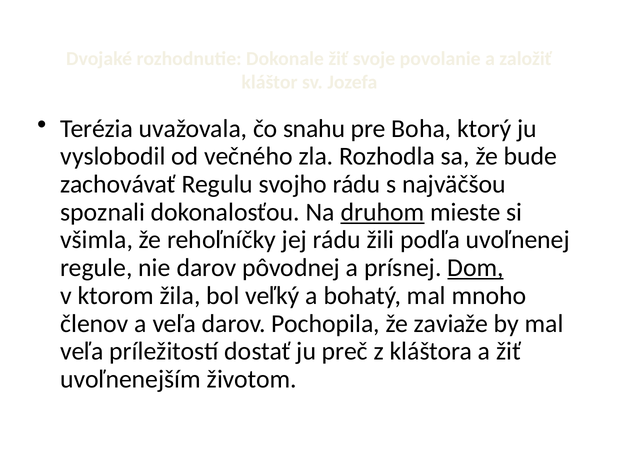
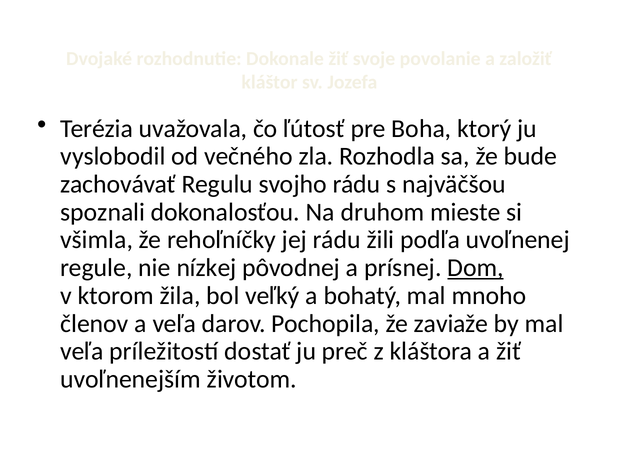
snahu: snahu -> ľútosť
druhom underline: present -> none
nie darov: darov -> nízkej
